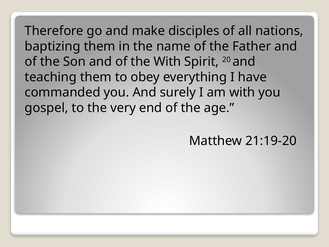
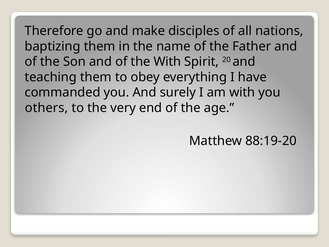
gospel: gospel -> others
21:19-20: 21:19-20 -> 88:19-20
